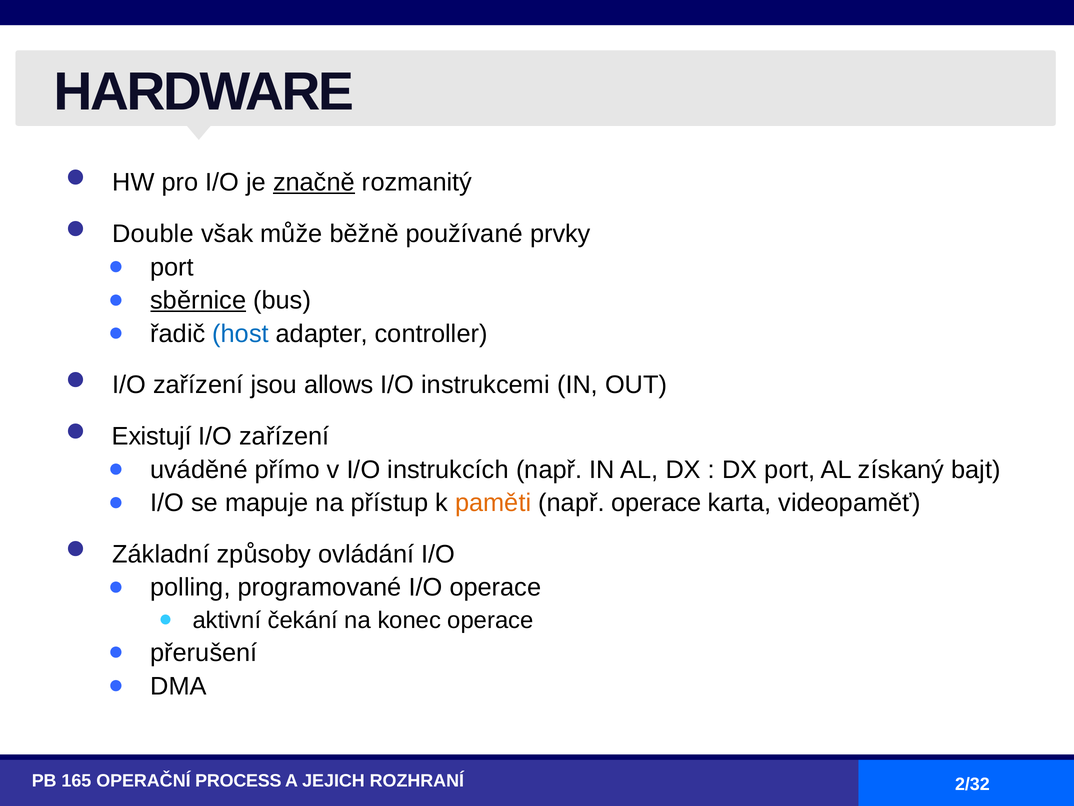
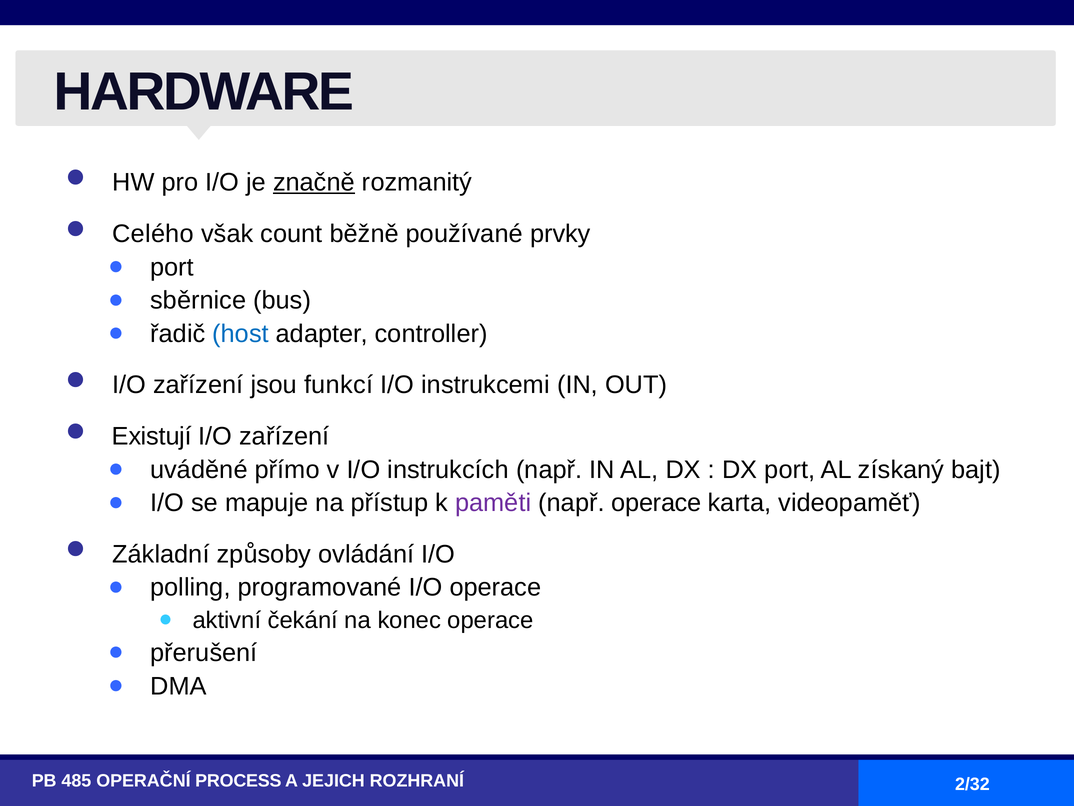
Double: Double -> Celého
může: může -> count
sběrnice underline: present -> none
allows: allows -> funkcí
paměti colour: orange -> purple
165: 165 -> 485
